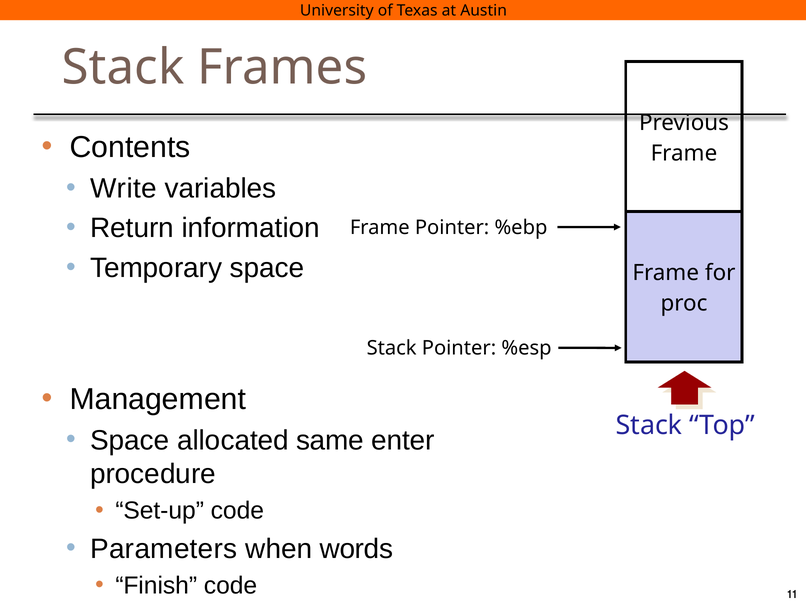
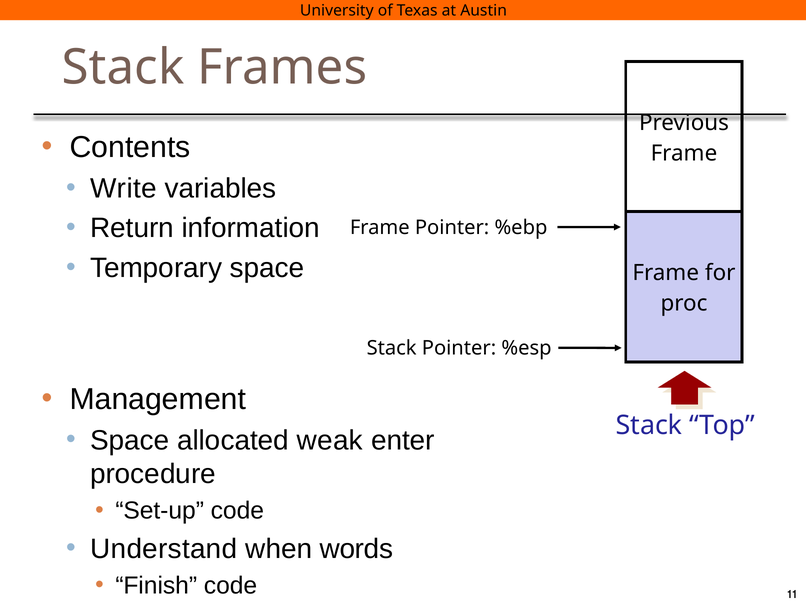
same: same -> weak
Parameters: Parameters -> Understand
